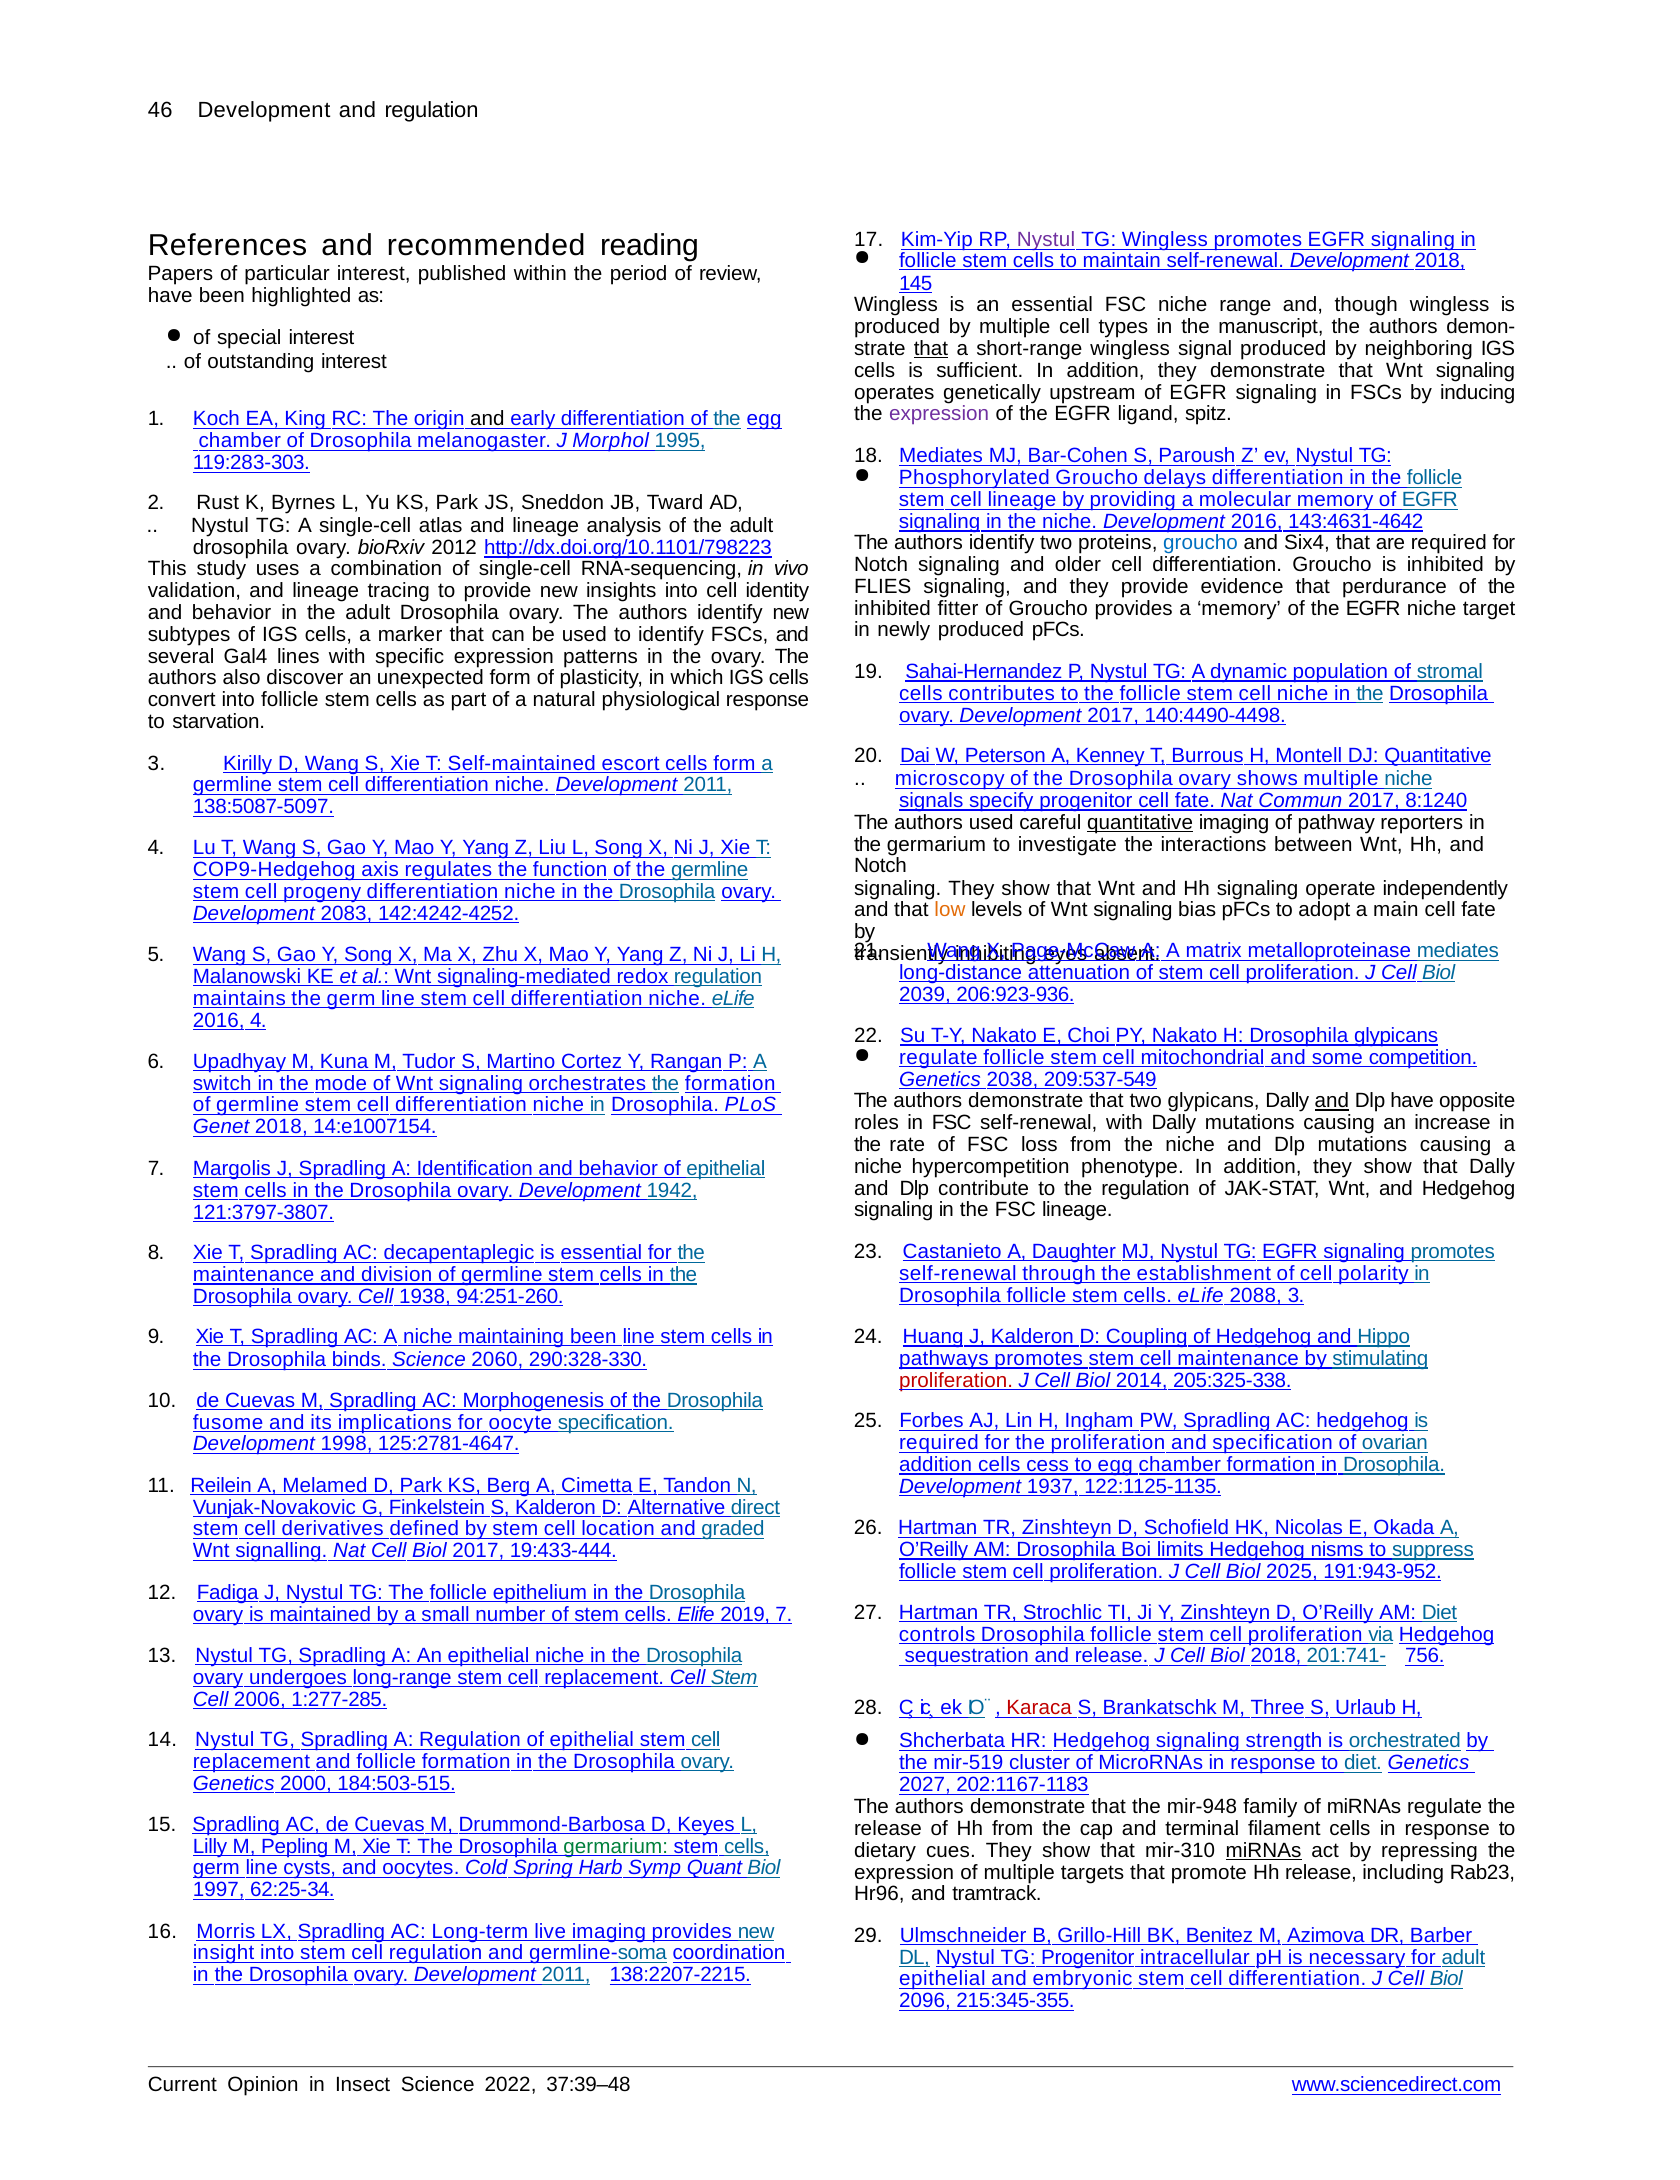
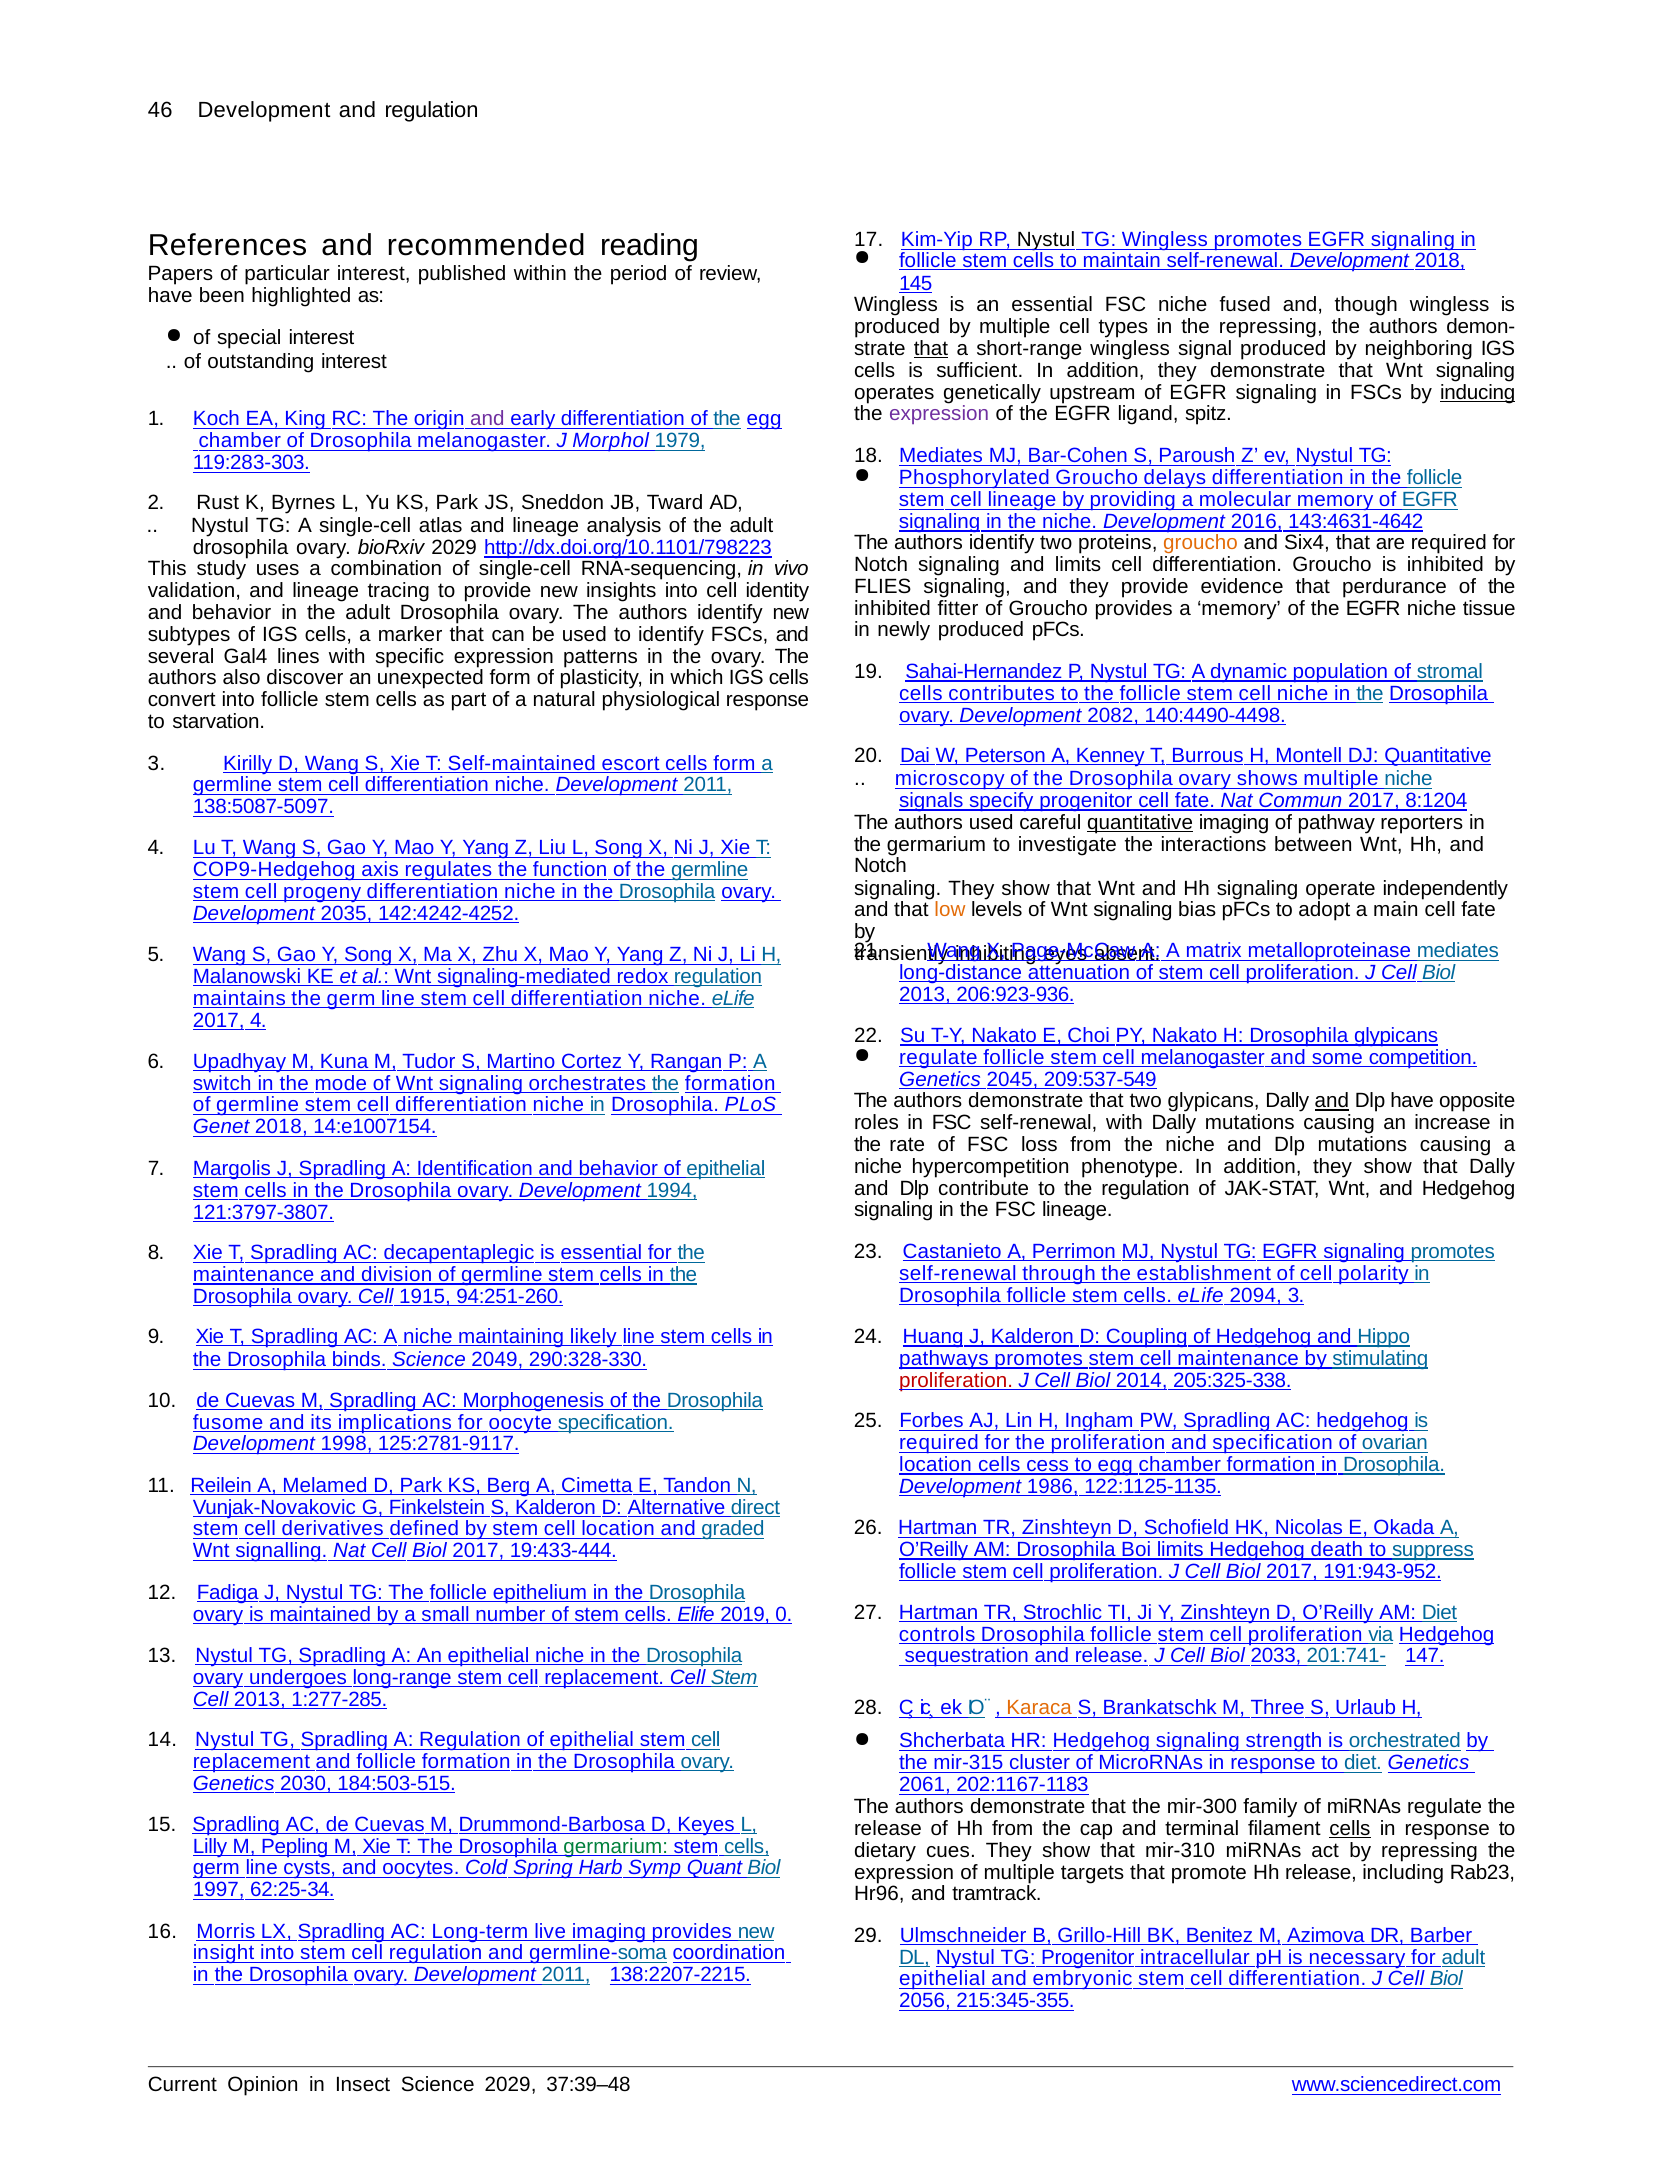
Nystul at (1046, 240) colour: purple -> black
range: range -> fused
the manuscript: manuscript -> repressing
inducing underline: none -> present
and at (487, 419) colour: black -> purple
1995: 1995 -> 1979
groucho at (1201, 543) colour: blue -> orange
bioRxiv 2012: 2012 -> 2029
and older: older -> limits
target: target -> tissue
Development 2017: 2017 -> 2082
8:1240: 8:1240 -> 8:1204
2083: 2083 -> 2035
2039 at (925, 994): 2039 -> 2013
2016 at (219, 1020): 2016 -> 2017
cell mitochondrial: mitochondrial -> melanogaster
2038: 2038 -> 2045
1942: 1942 -> 1994
Daughter: Daughter -> Perrimon
2088: 2088 -> 2094
1938: 1938 -> 1915
maintaining been: been -> likely
2060: 2060 -> 2049
125:2781-4647: 125:2781-4647 -> 125:2781-9117
addition at (936, 1465): addition -> location
1937: 1937 -> 1986
nisms: nisms -> death
J Cell Biol 2025: 2025 -> 2017
2019 7: 7 -> 0
Biol 2018: 2018 -> 2033
756: 756 -> 147
Cell 2006: 2006 -> 2013
Karaca colour: red -> orange
mir-519: mir-519 -> mir-315
2000: 2000 -> 2030
2027: 2027 -> 2061
mir-948: mir-948 -> mir-300
cells at (1350, 1828) underline: none -> present
miRNAs at (1264, 1850) underline: present -> none
2096: 2096 -> 2056
Science 2022: 2022 -> 2029
